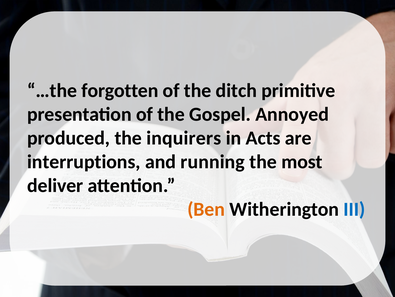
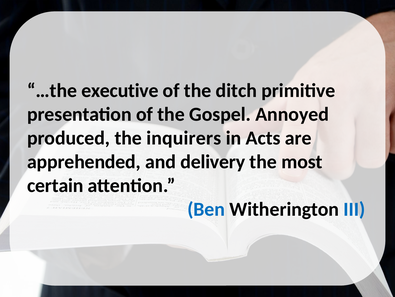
forgotten: forgotten -> executive
interruptions: interruptions -> apprehended
running: running -> delivery
deliver: deliver -> certain
Ben colour: orange -> blue
